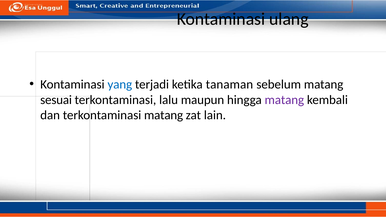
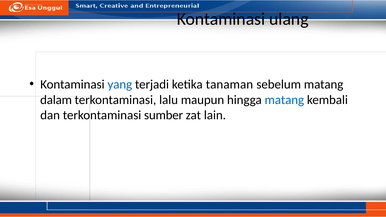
sesuai: sesuai -> dalam
matang at (284, 100) colour: purple -> blue
terkontaminasi matang: matang -> sumber
